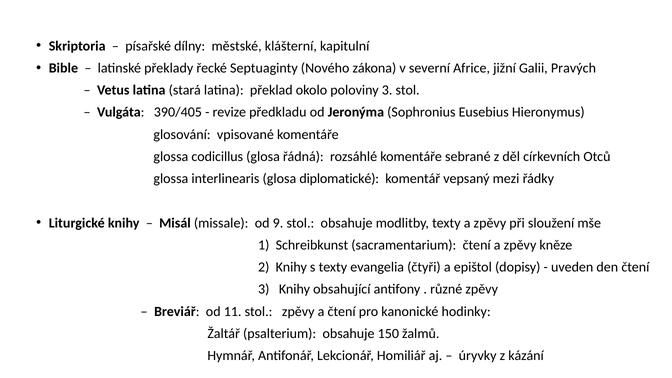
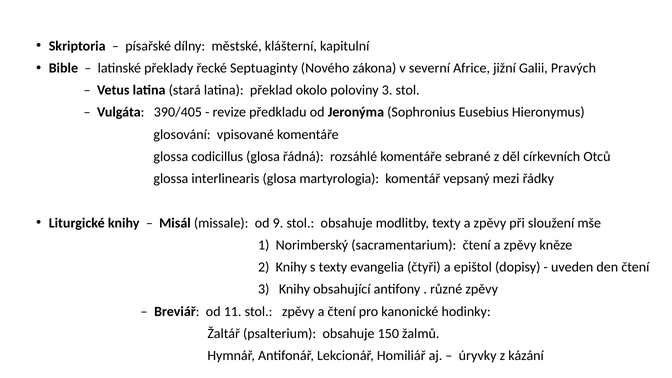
diplomatické: diplomatické -> martyrologia
Schreibkunst: Schreibkunst -> Norimberský
